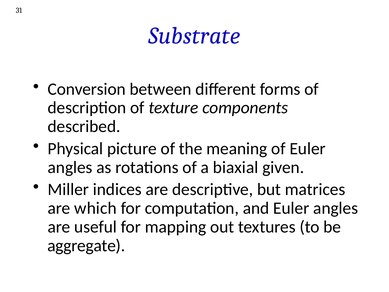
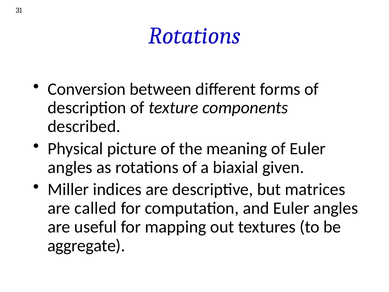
Substrate at (194, 36): Substrate -> Rotations
which: which -> called
